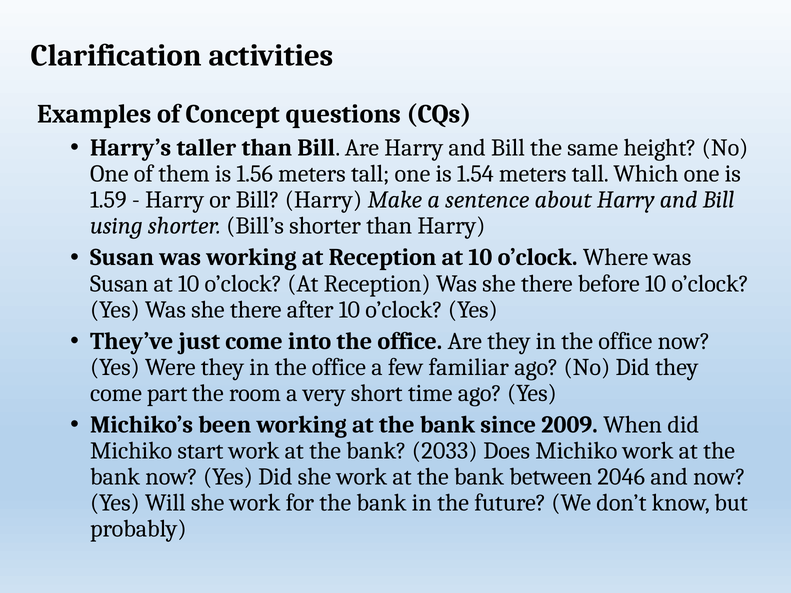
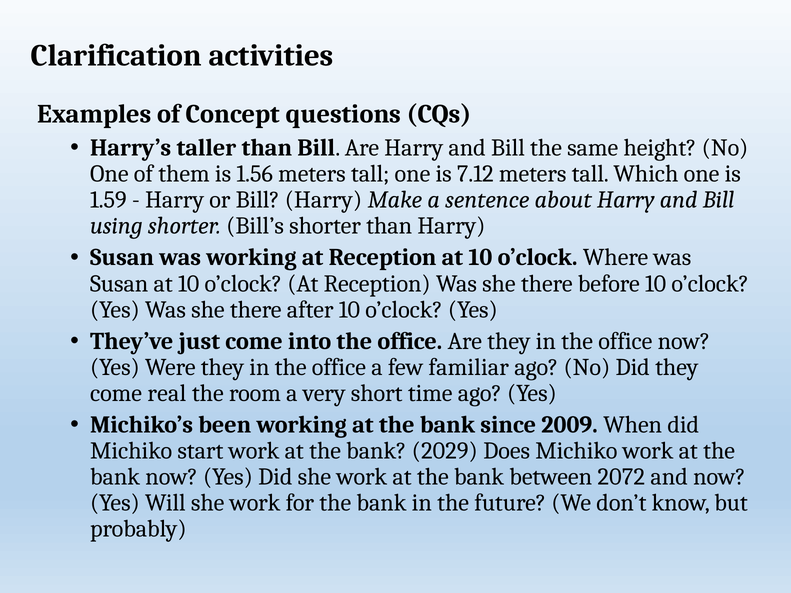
1.54: 1.54 -> 7.12
part: part -> real
2033: 2033 -> 2029
2046: 2046 -> 2072
